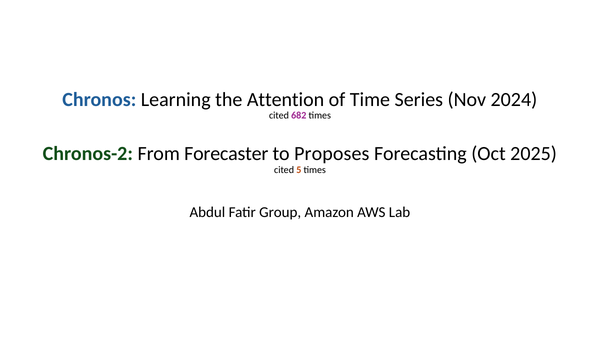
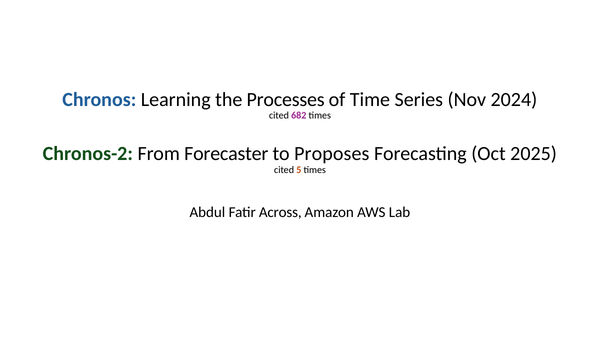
Attention: Attention -> Processes
Group: Group -> Across
